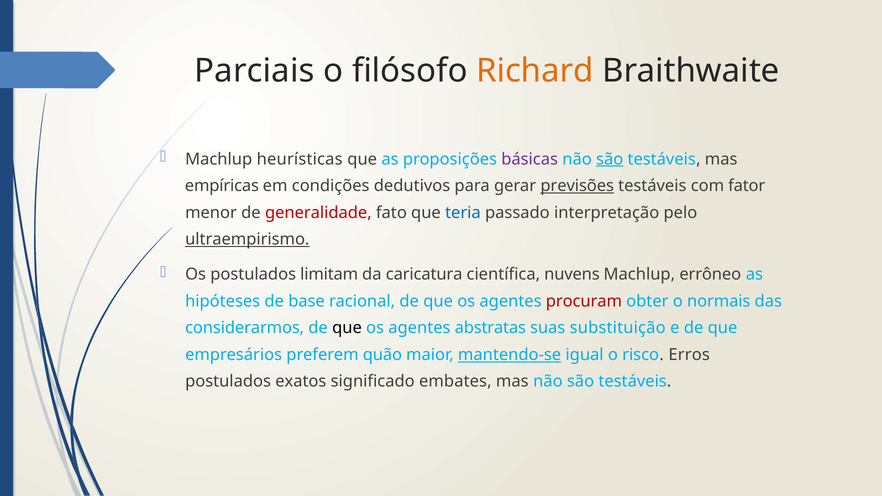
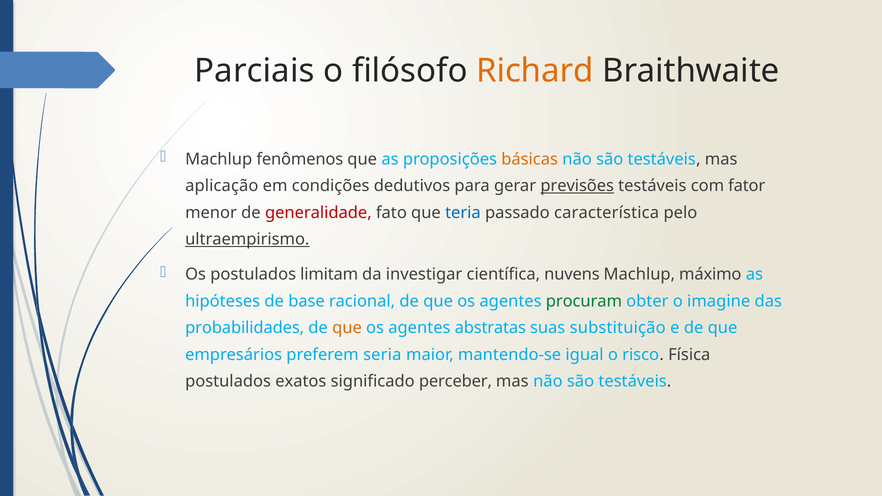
heurísticas: heurísticas -> fenômenos
básicas colour: purple -> orange
são at (610, 159) underline: present -> none
empíricas: empíricas -> aplicação
interpretação: interpretação -> característica
caricatura: caricatura -> investigar
errôneo: errôneo -> máximo
procuram colour: red -> green
normais: normais -> imagine
considerarmos: considerarmos -> probabilidades
que at (347, 328) colour: black -> orange
quão: quão -> seria
mantendo-se underline: present -> none
Erros: Erros -> Física
embates: embates -> perceber
